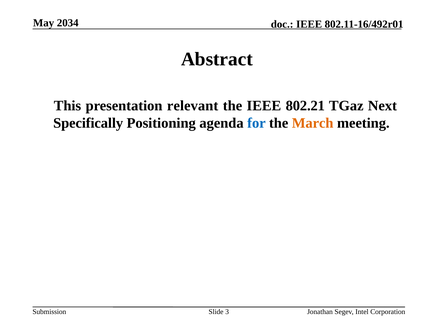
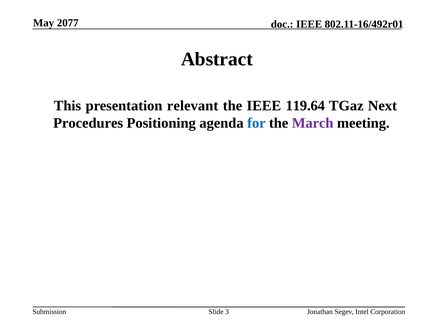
2034: 2034 -> 2077
802.21: 802.21 -> 119.64
Specifically: Specifically -> Procedures
March colour: orange -> purple
